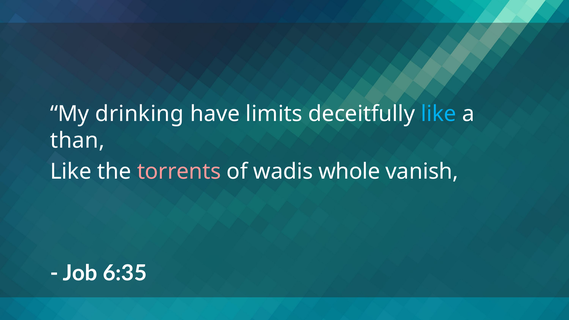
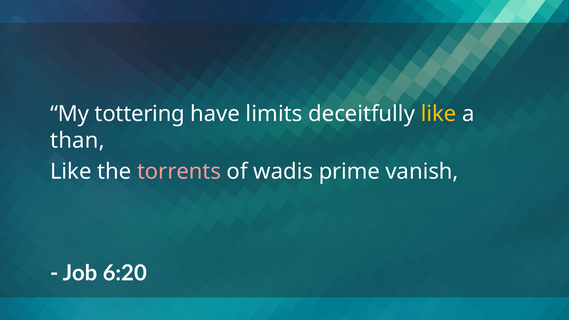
drinking: drinking -> tottering
like at (439, 114) colour: light blue -> yellow
whole: whole -> prime
6:35: 6:35 -> 6:20
